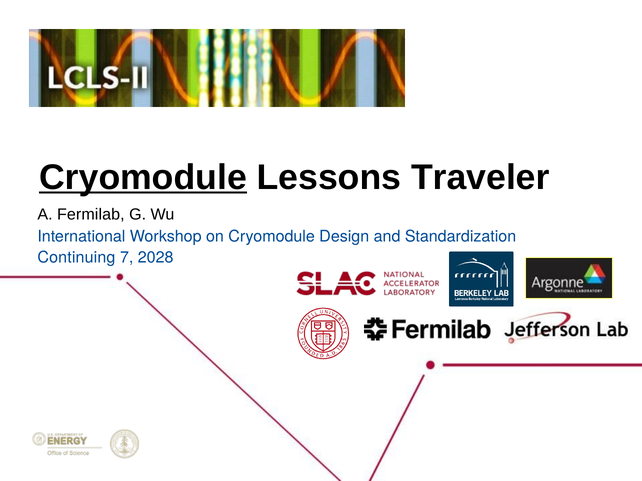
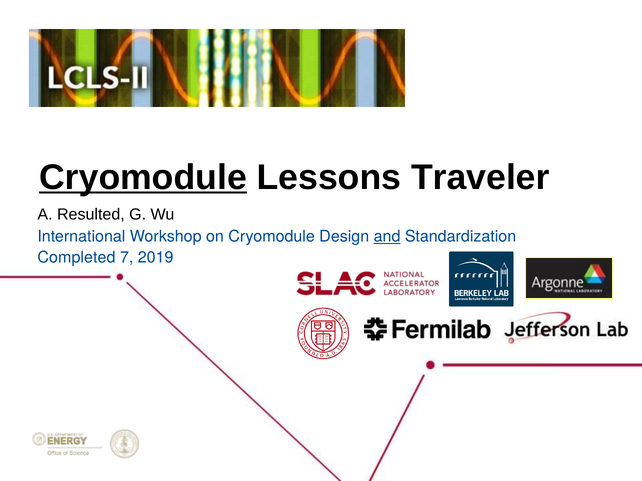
Fermilab: Fermilab -> Resulted
and underline: none -> present
Continuing: Continuing -> Completed
2028: 2028 -> 2019
